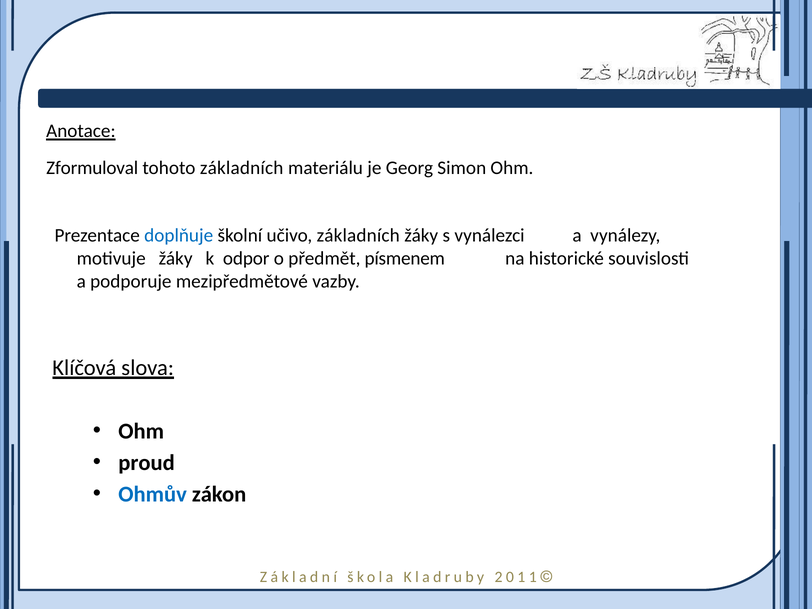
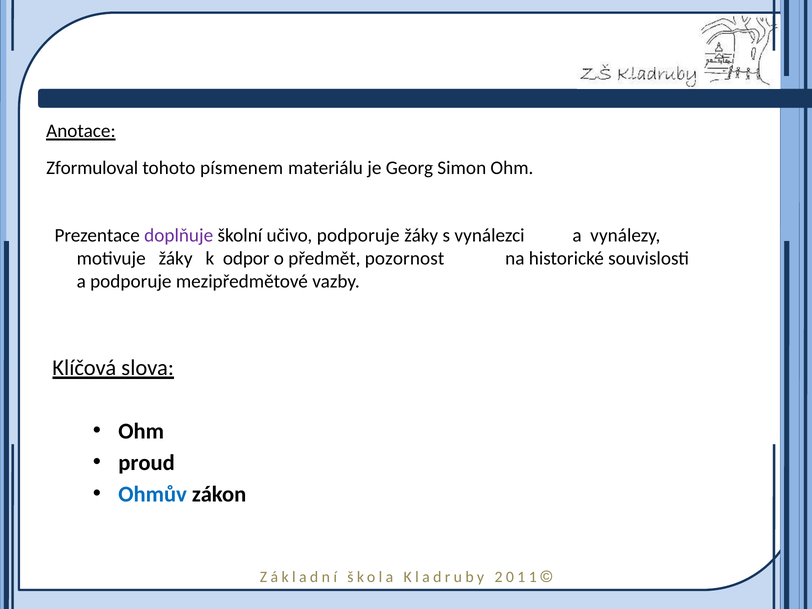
tohoto základních: základních -> písmenem
doplňuje colour: blue -> purple
učivo základních: základních -> podporuje
písmenem: písmenem -> pozornost
